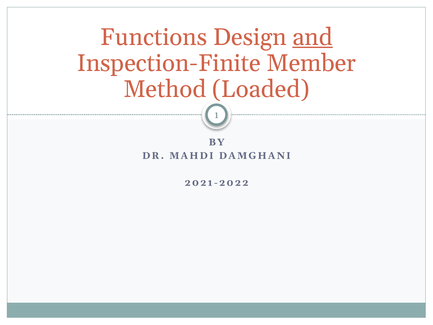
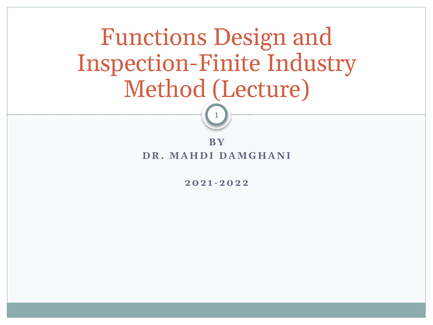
and underline: present -> none
Member: Member -> Industry
Loaded: Loaded -> Lecture
